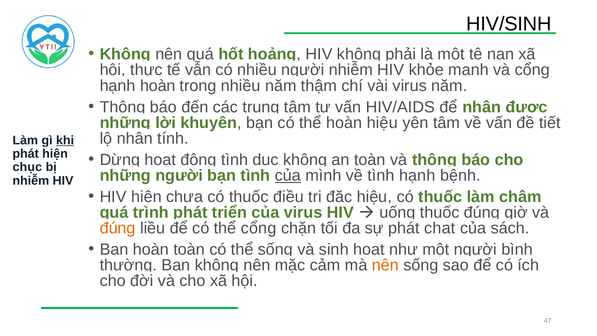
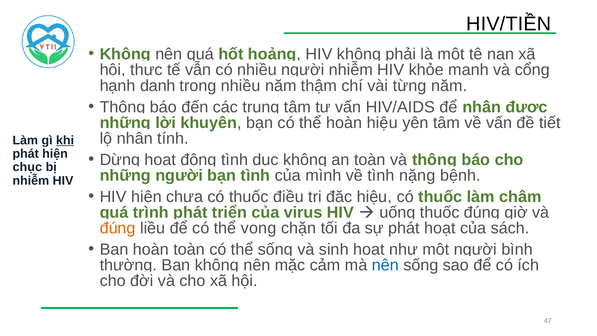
HIV/SINH: HIV/SINH -> HIV/TIỀN
hạnh hoàn: hoàn -> danh
vài virus: virus -> từng
của at (288, 175) underline: present -> none
tình hạnh: hạnh -> nặng
thể cổng: cổng -> vong
phát chat: chat -> hoạt
nên at (385, 265) colour: orange -> blue
